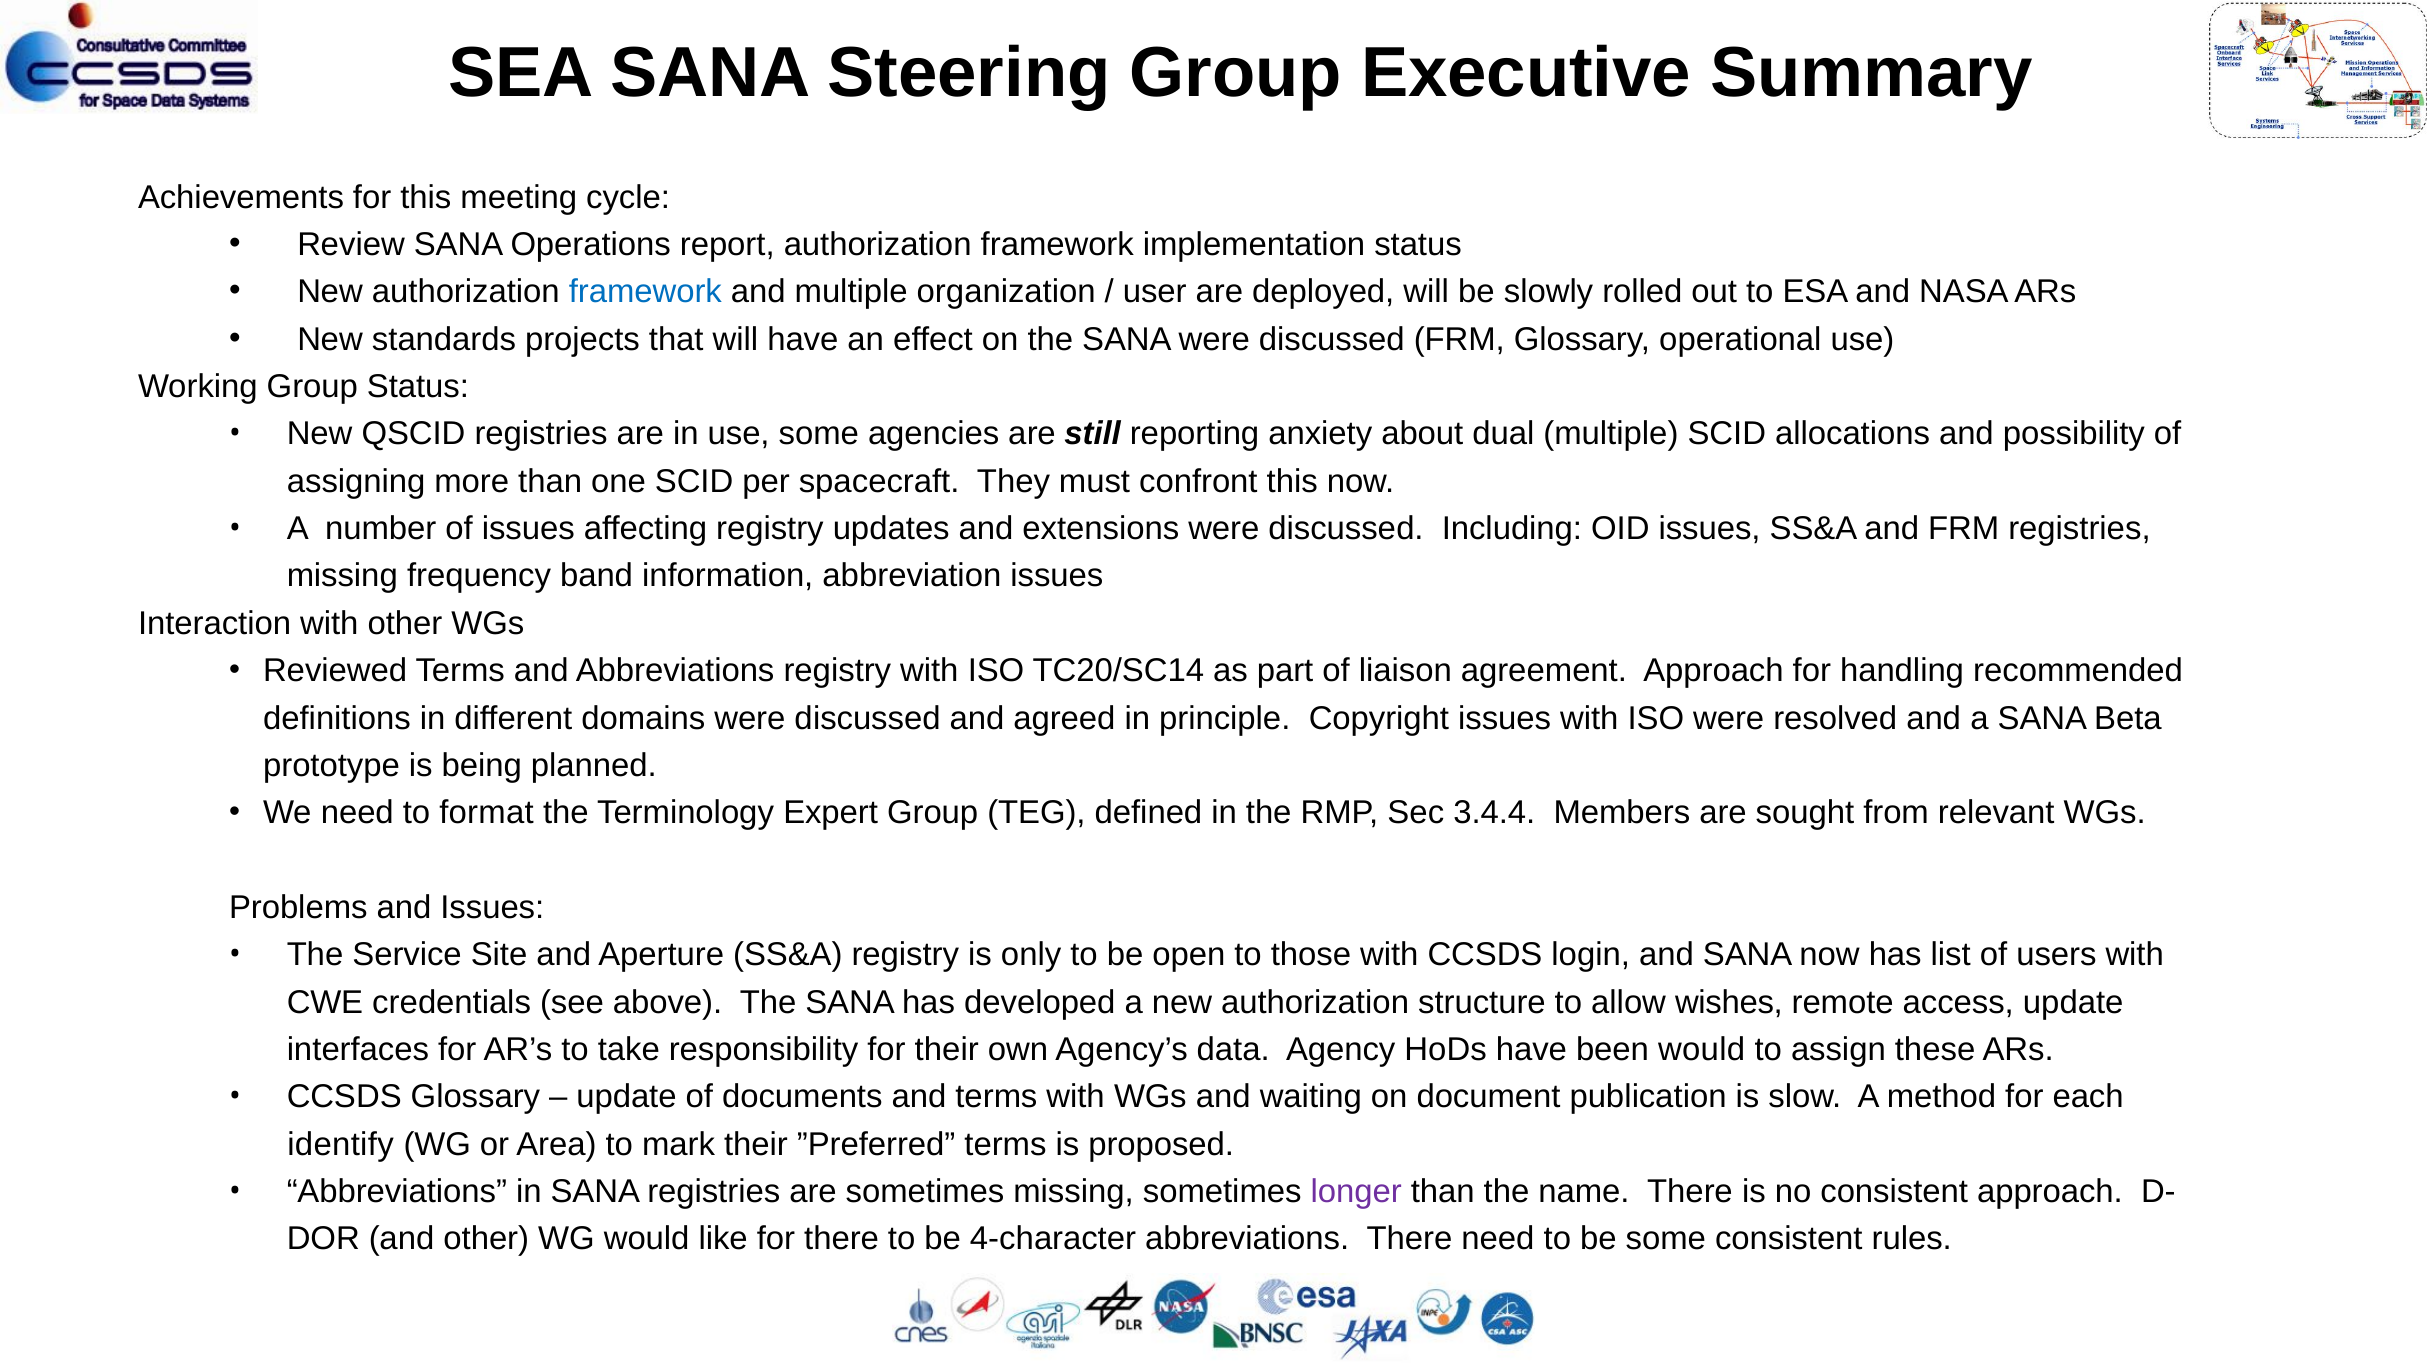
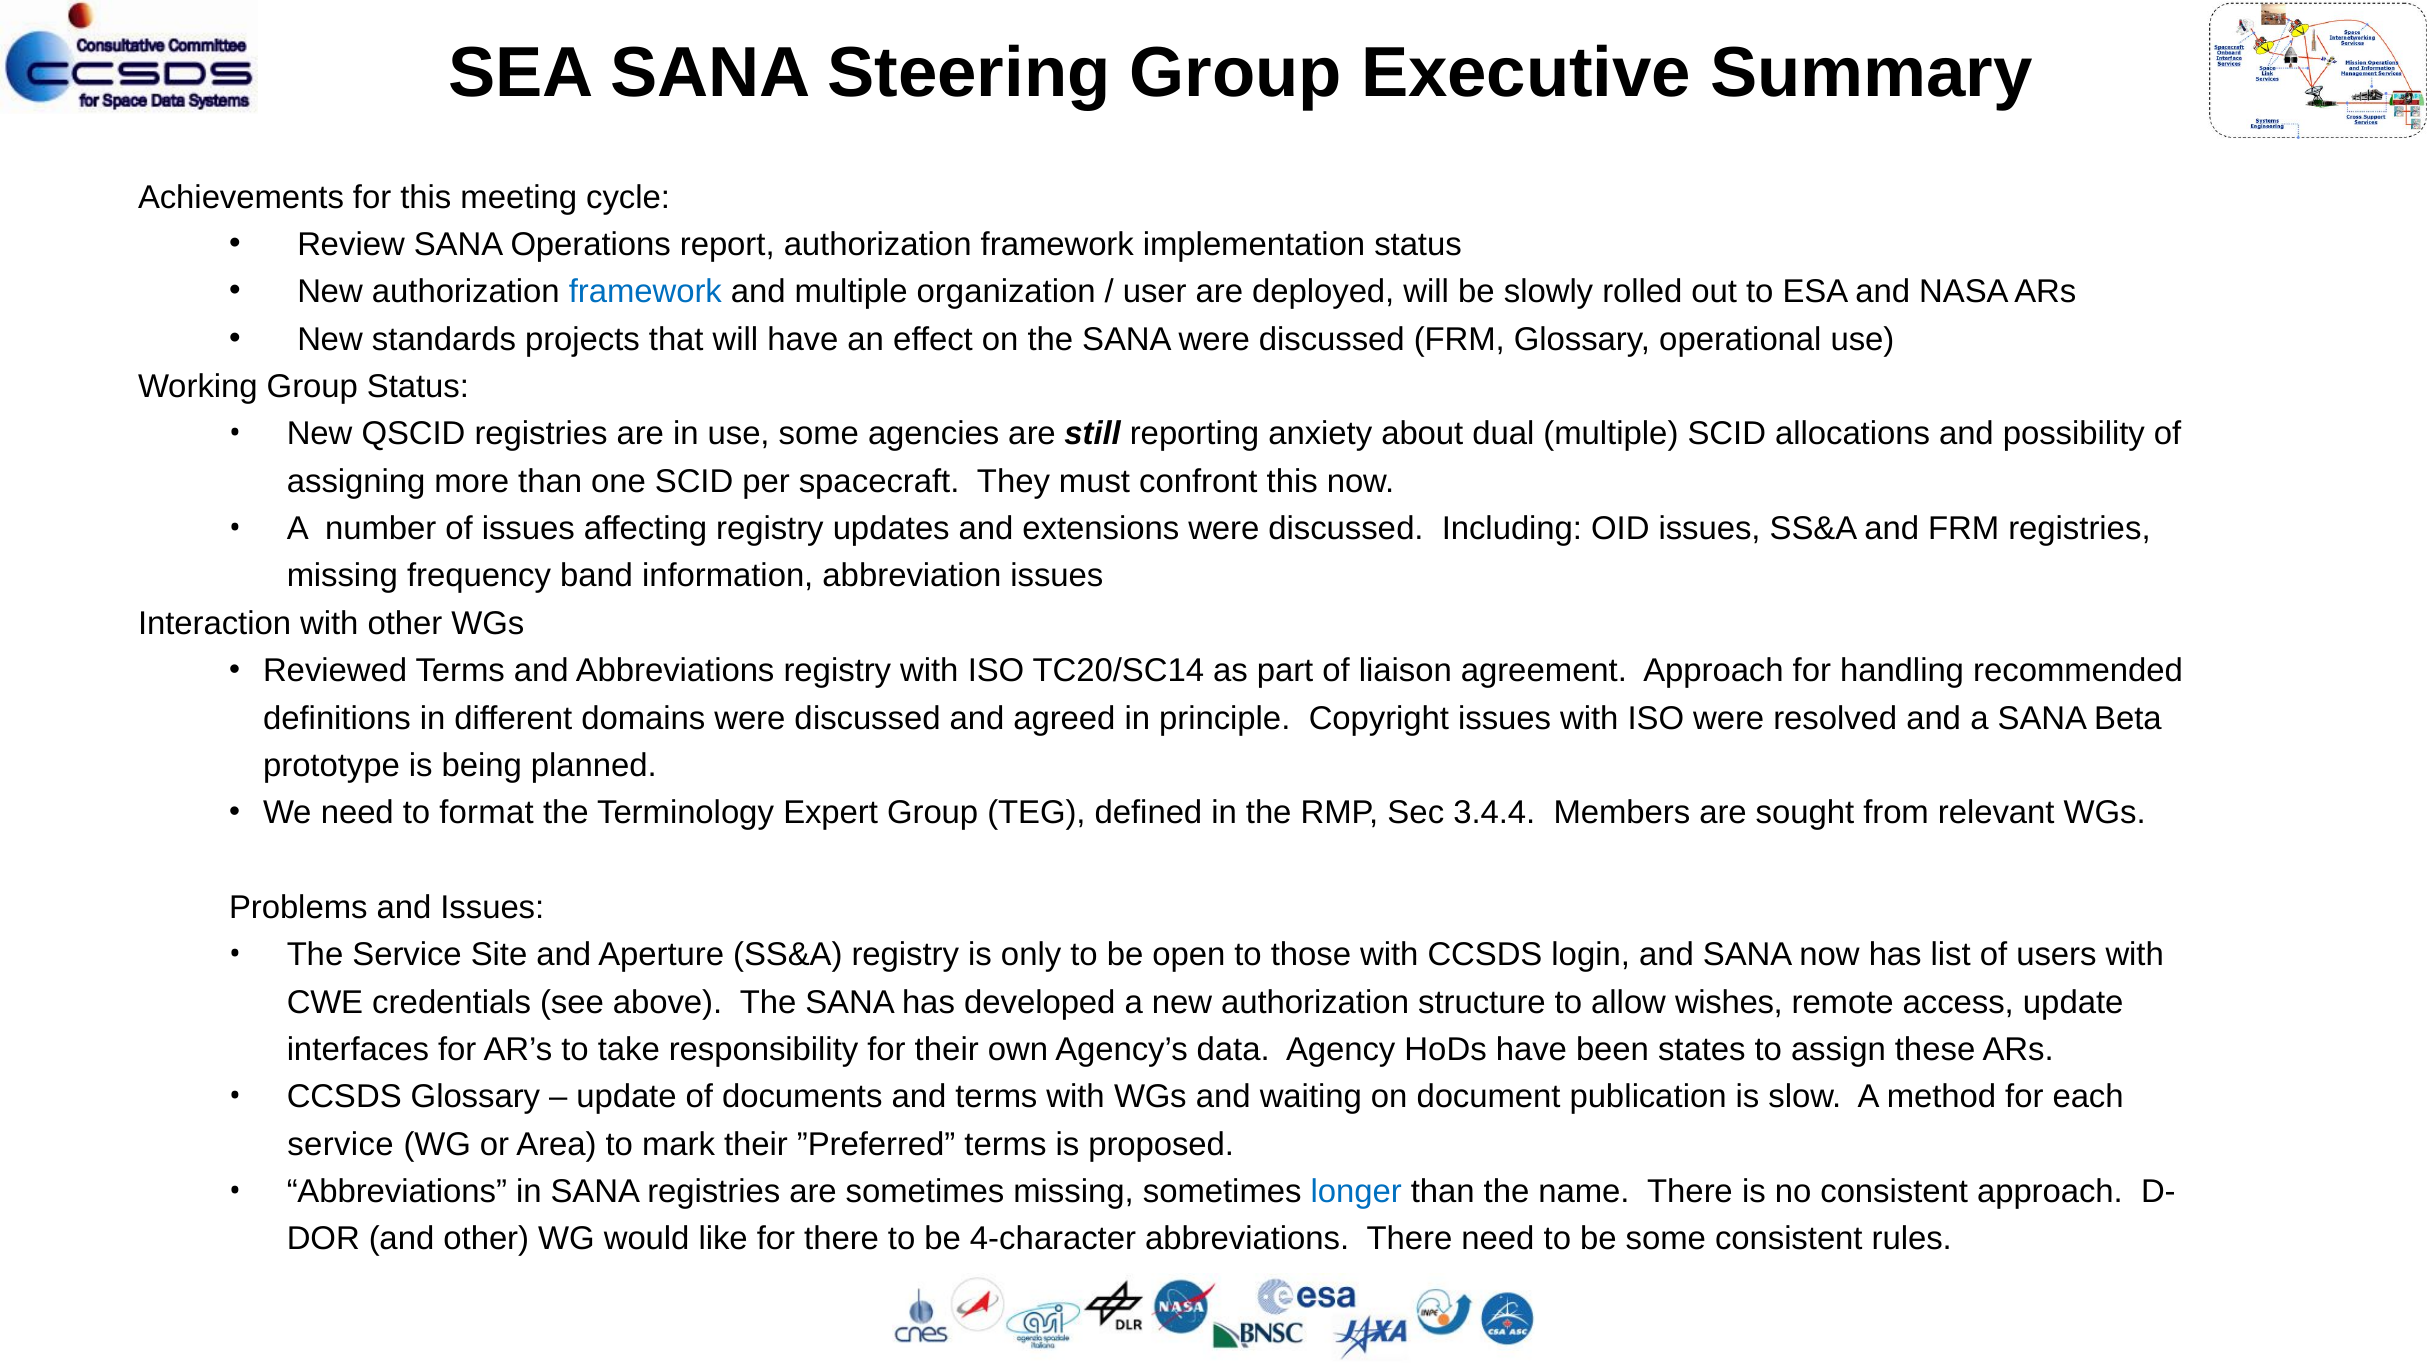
been would: would -> states
identify at (340, 1145): identify -> service
longer colour: purple -> blue
